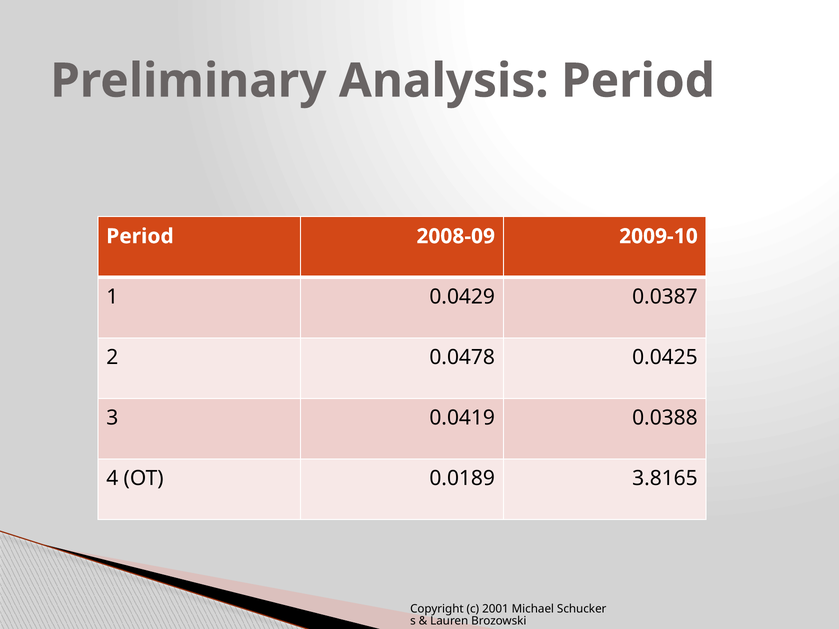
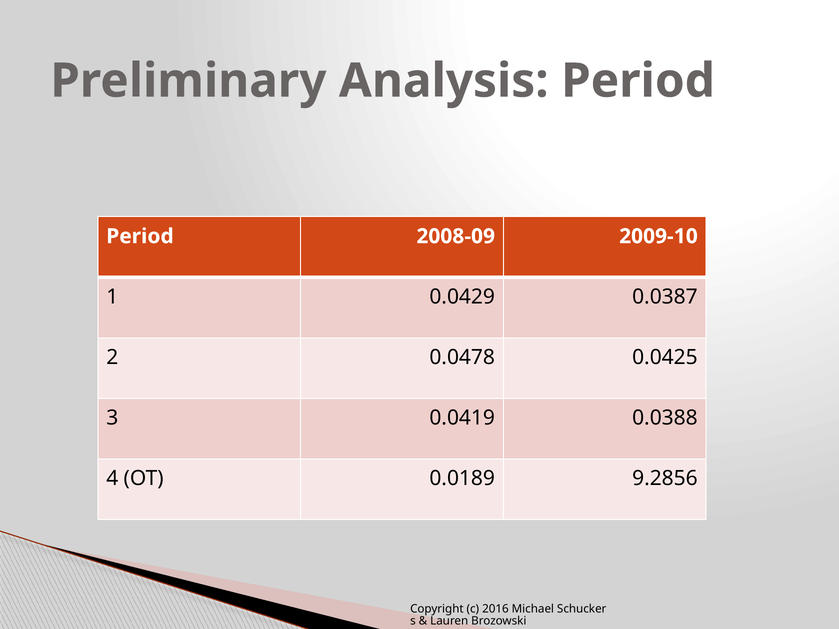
3.8165: 3.8165 -> 9.2856
2001: 2001 -> 2016
